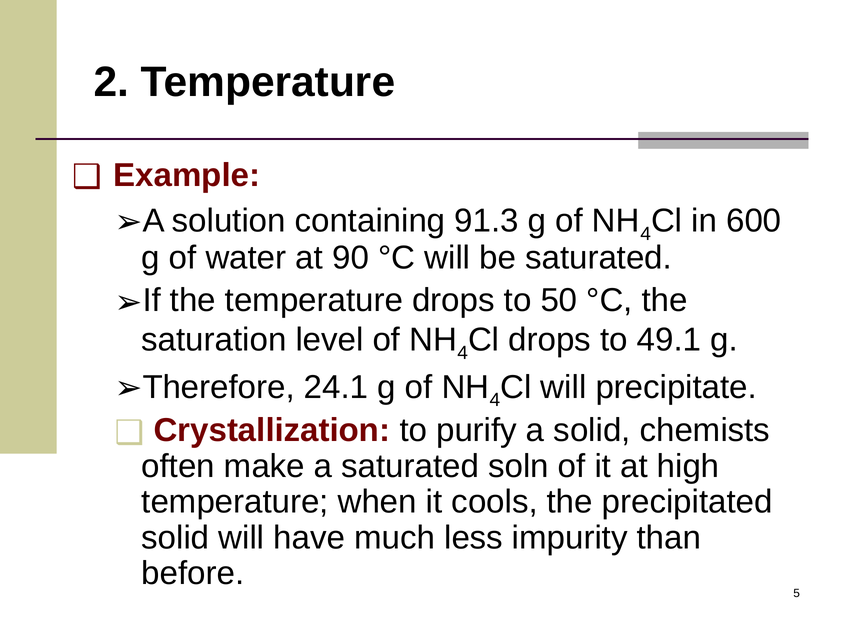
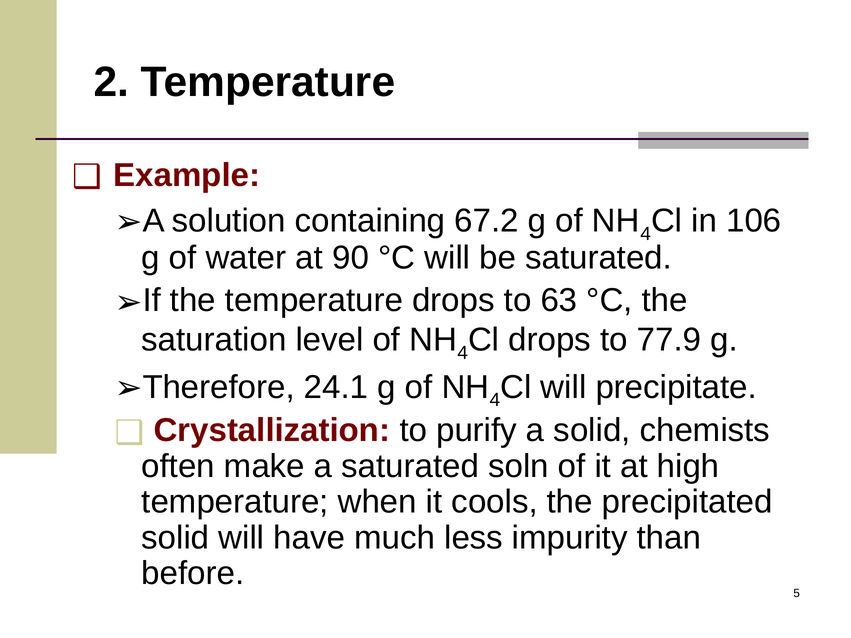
91.3: 91.3 -> 67.2
600: 600 -> 106
50: 50 -> 63
49.1: 49.1 -> 77.9
